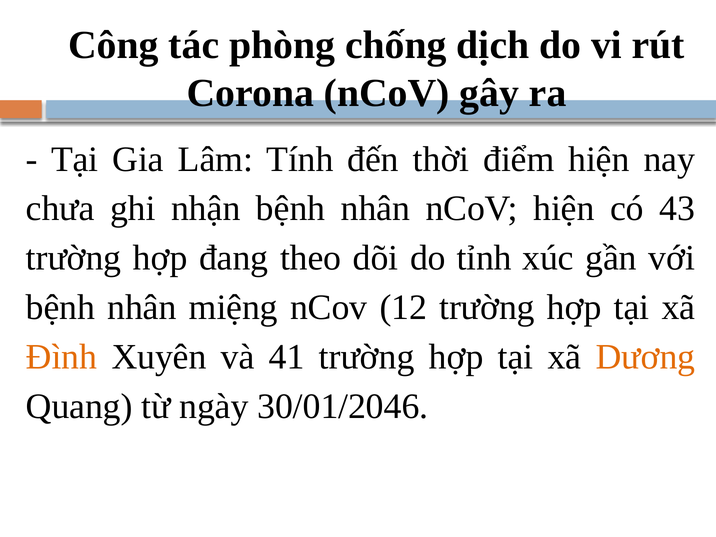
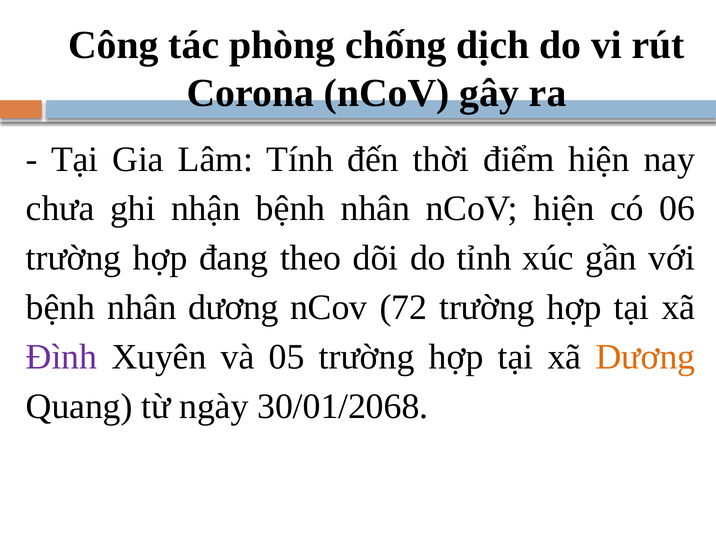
43: 43 -> 06
nhân miệng: miệng -> dương
12: 12 -> 72
Đình colour: orange -> purple
41: 41 -> 05
30/01/2046: 30/01/2046 -> 30/01/2068
